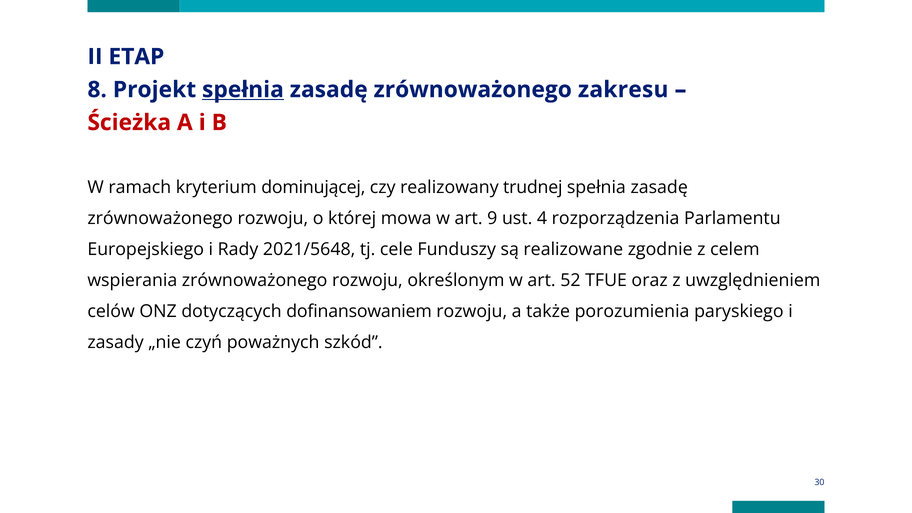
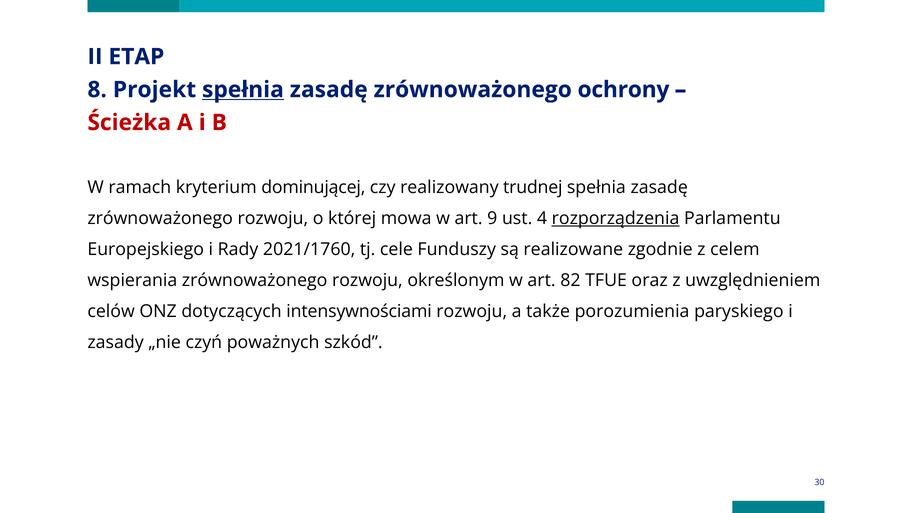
zakresu: zakresu -> ochrony
rozporządzenia underline: none -> present
2021/5648: 2021/5648 -> 2021/1760
52: 52 -> 82
dofinansowaniem: dofinansowaniem -> intensywnościami
